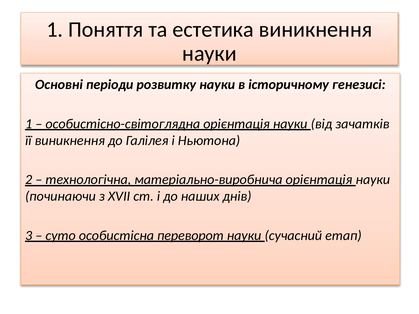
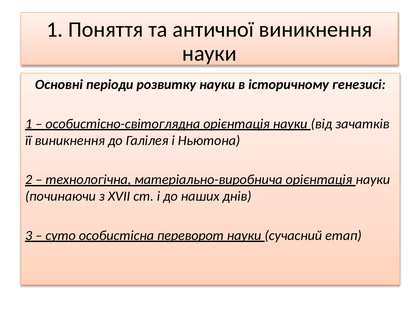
естетика: естетика -> античної
